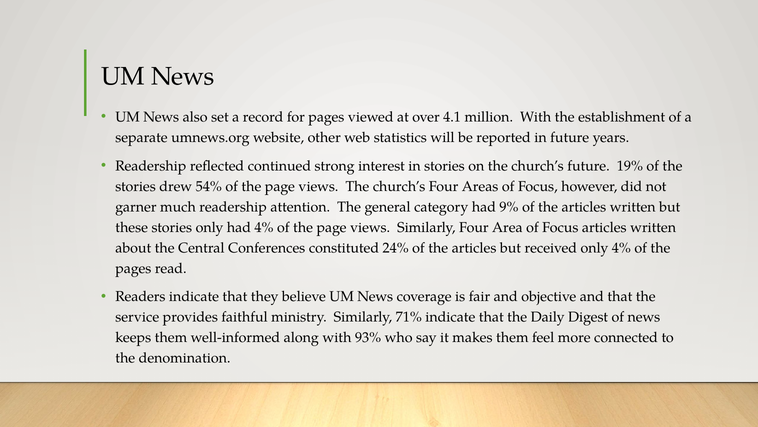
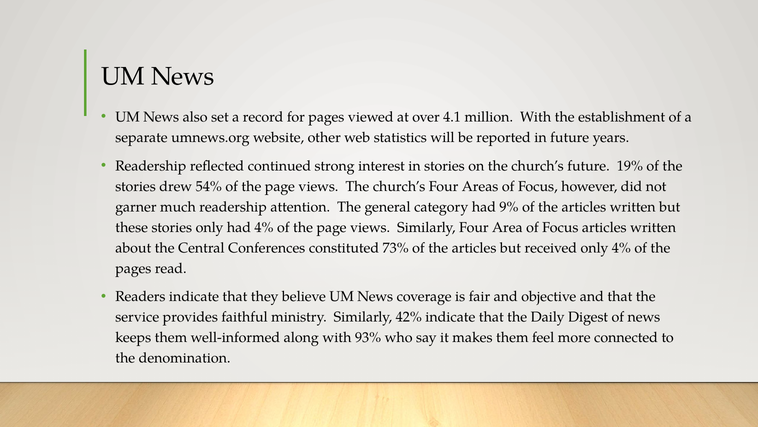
24%: 24% -> 73%
71%: 71% -> 42%
